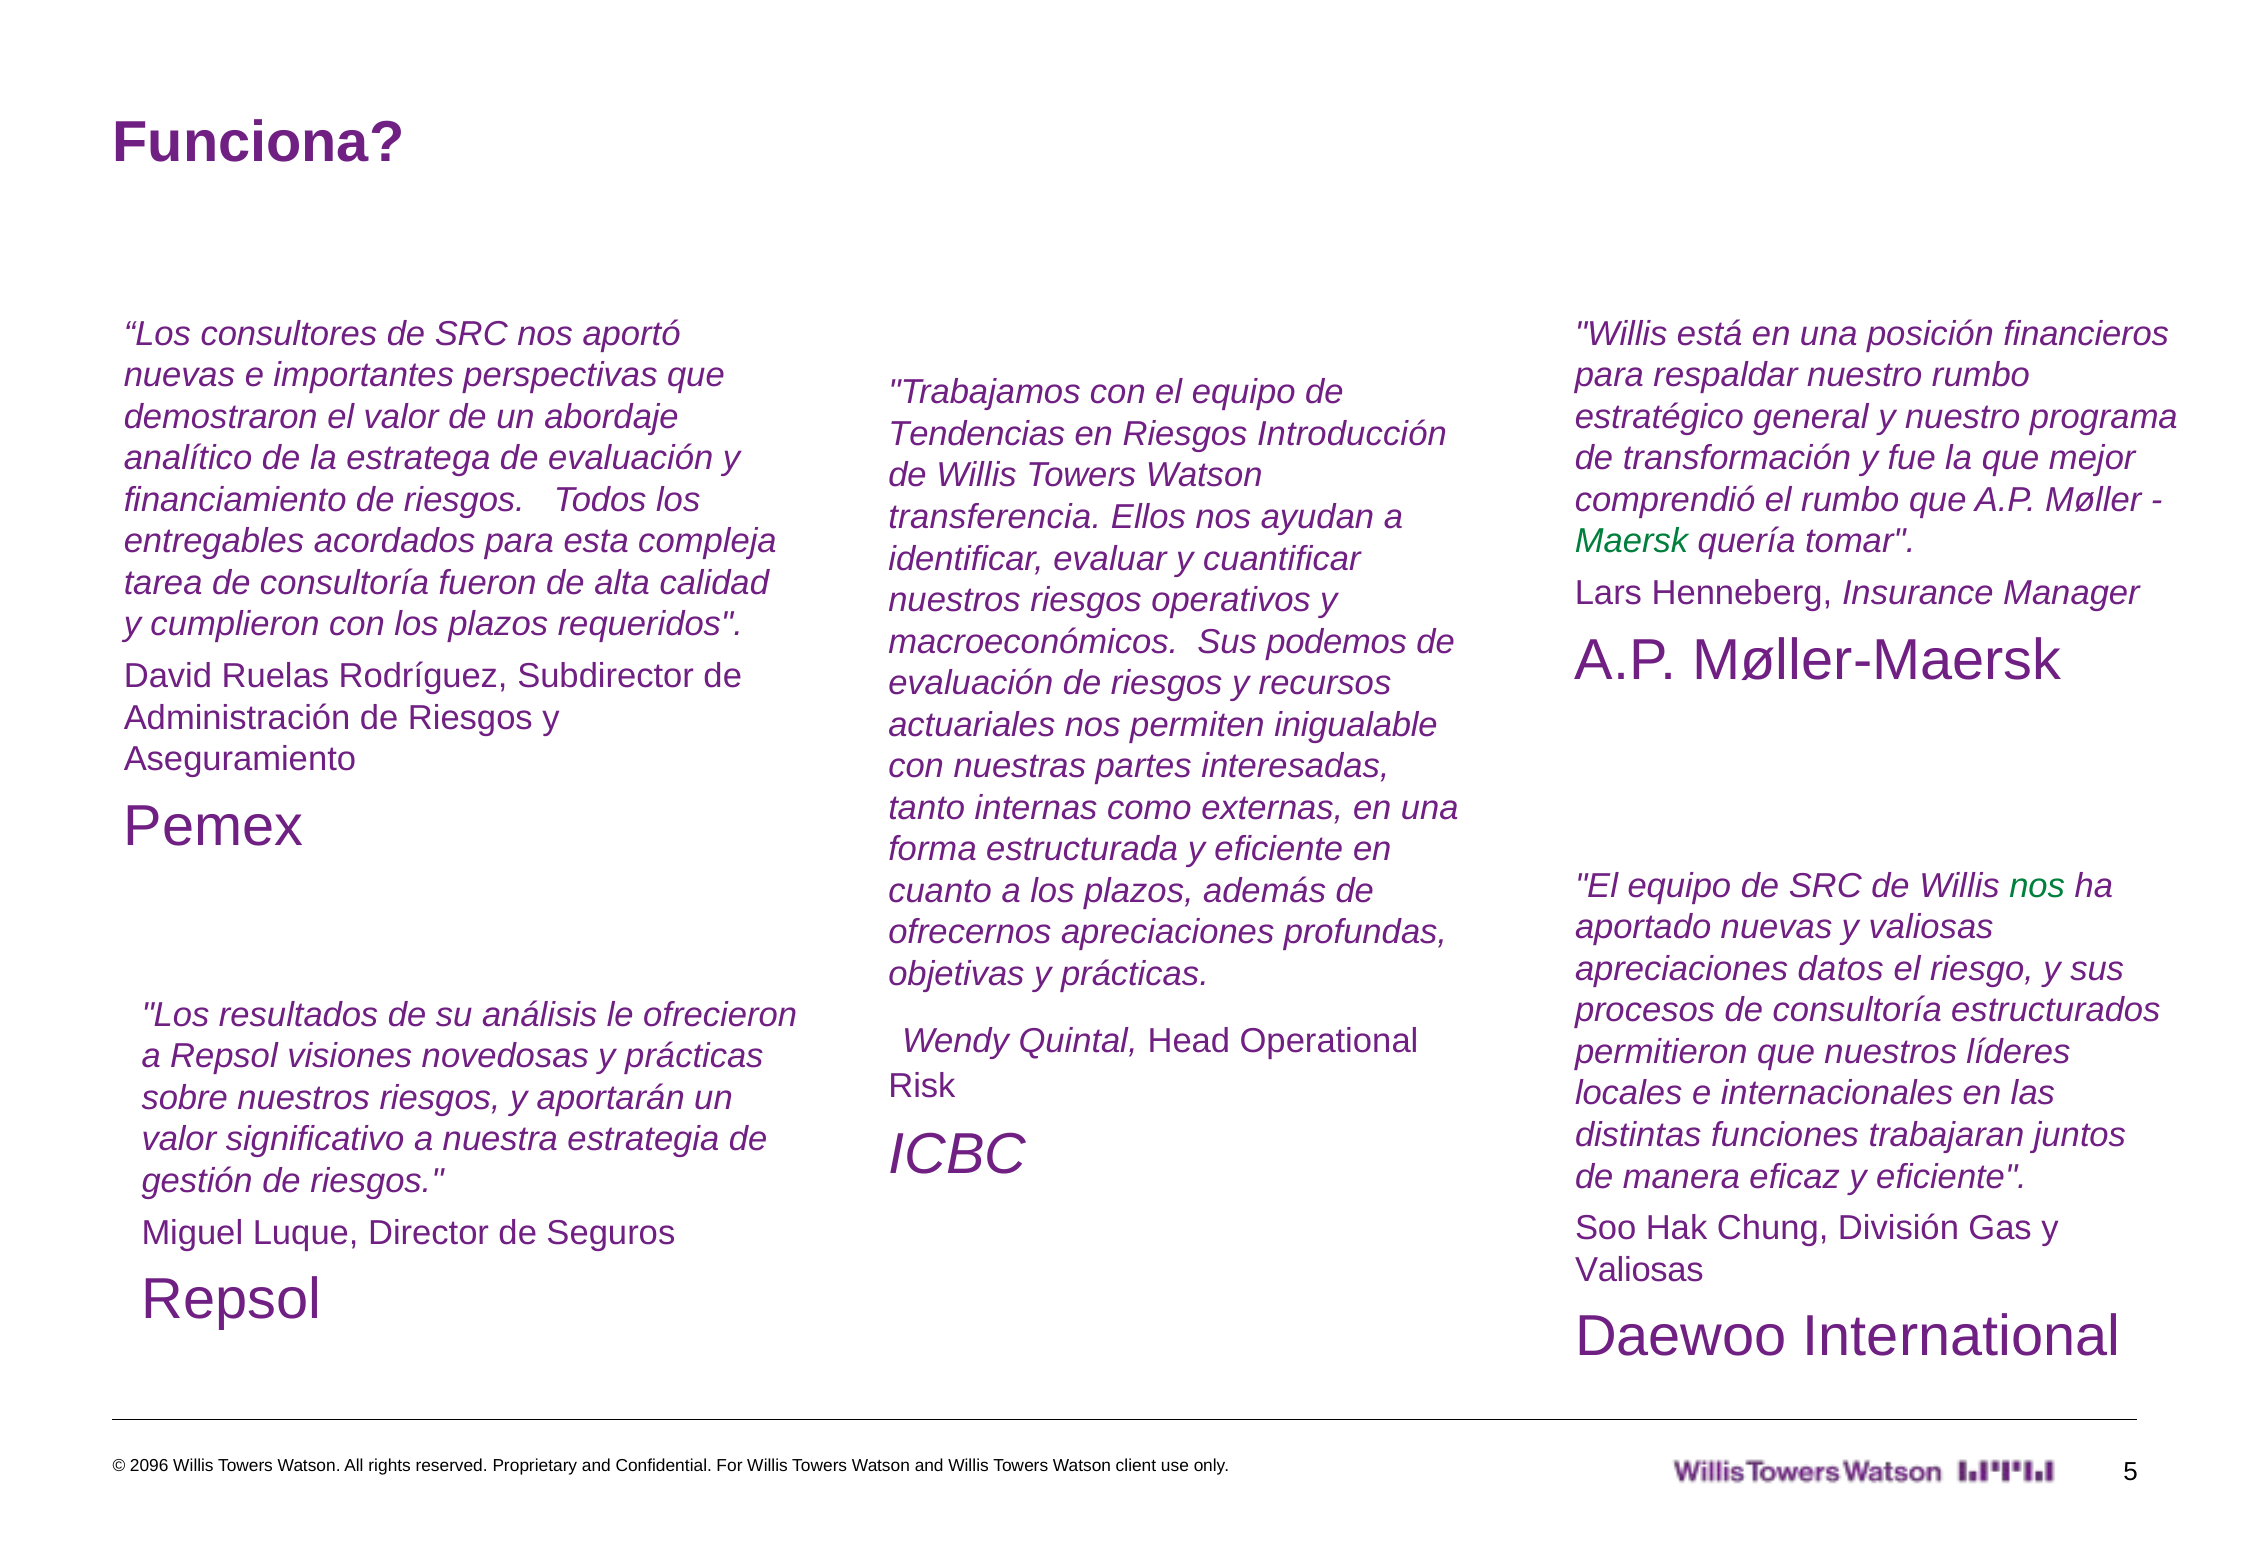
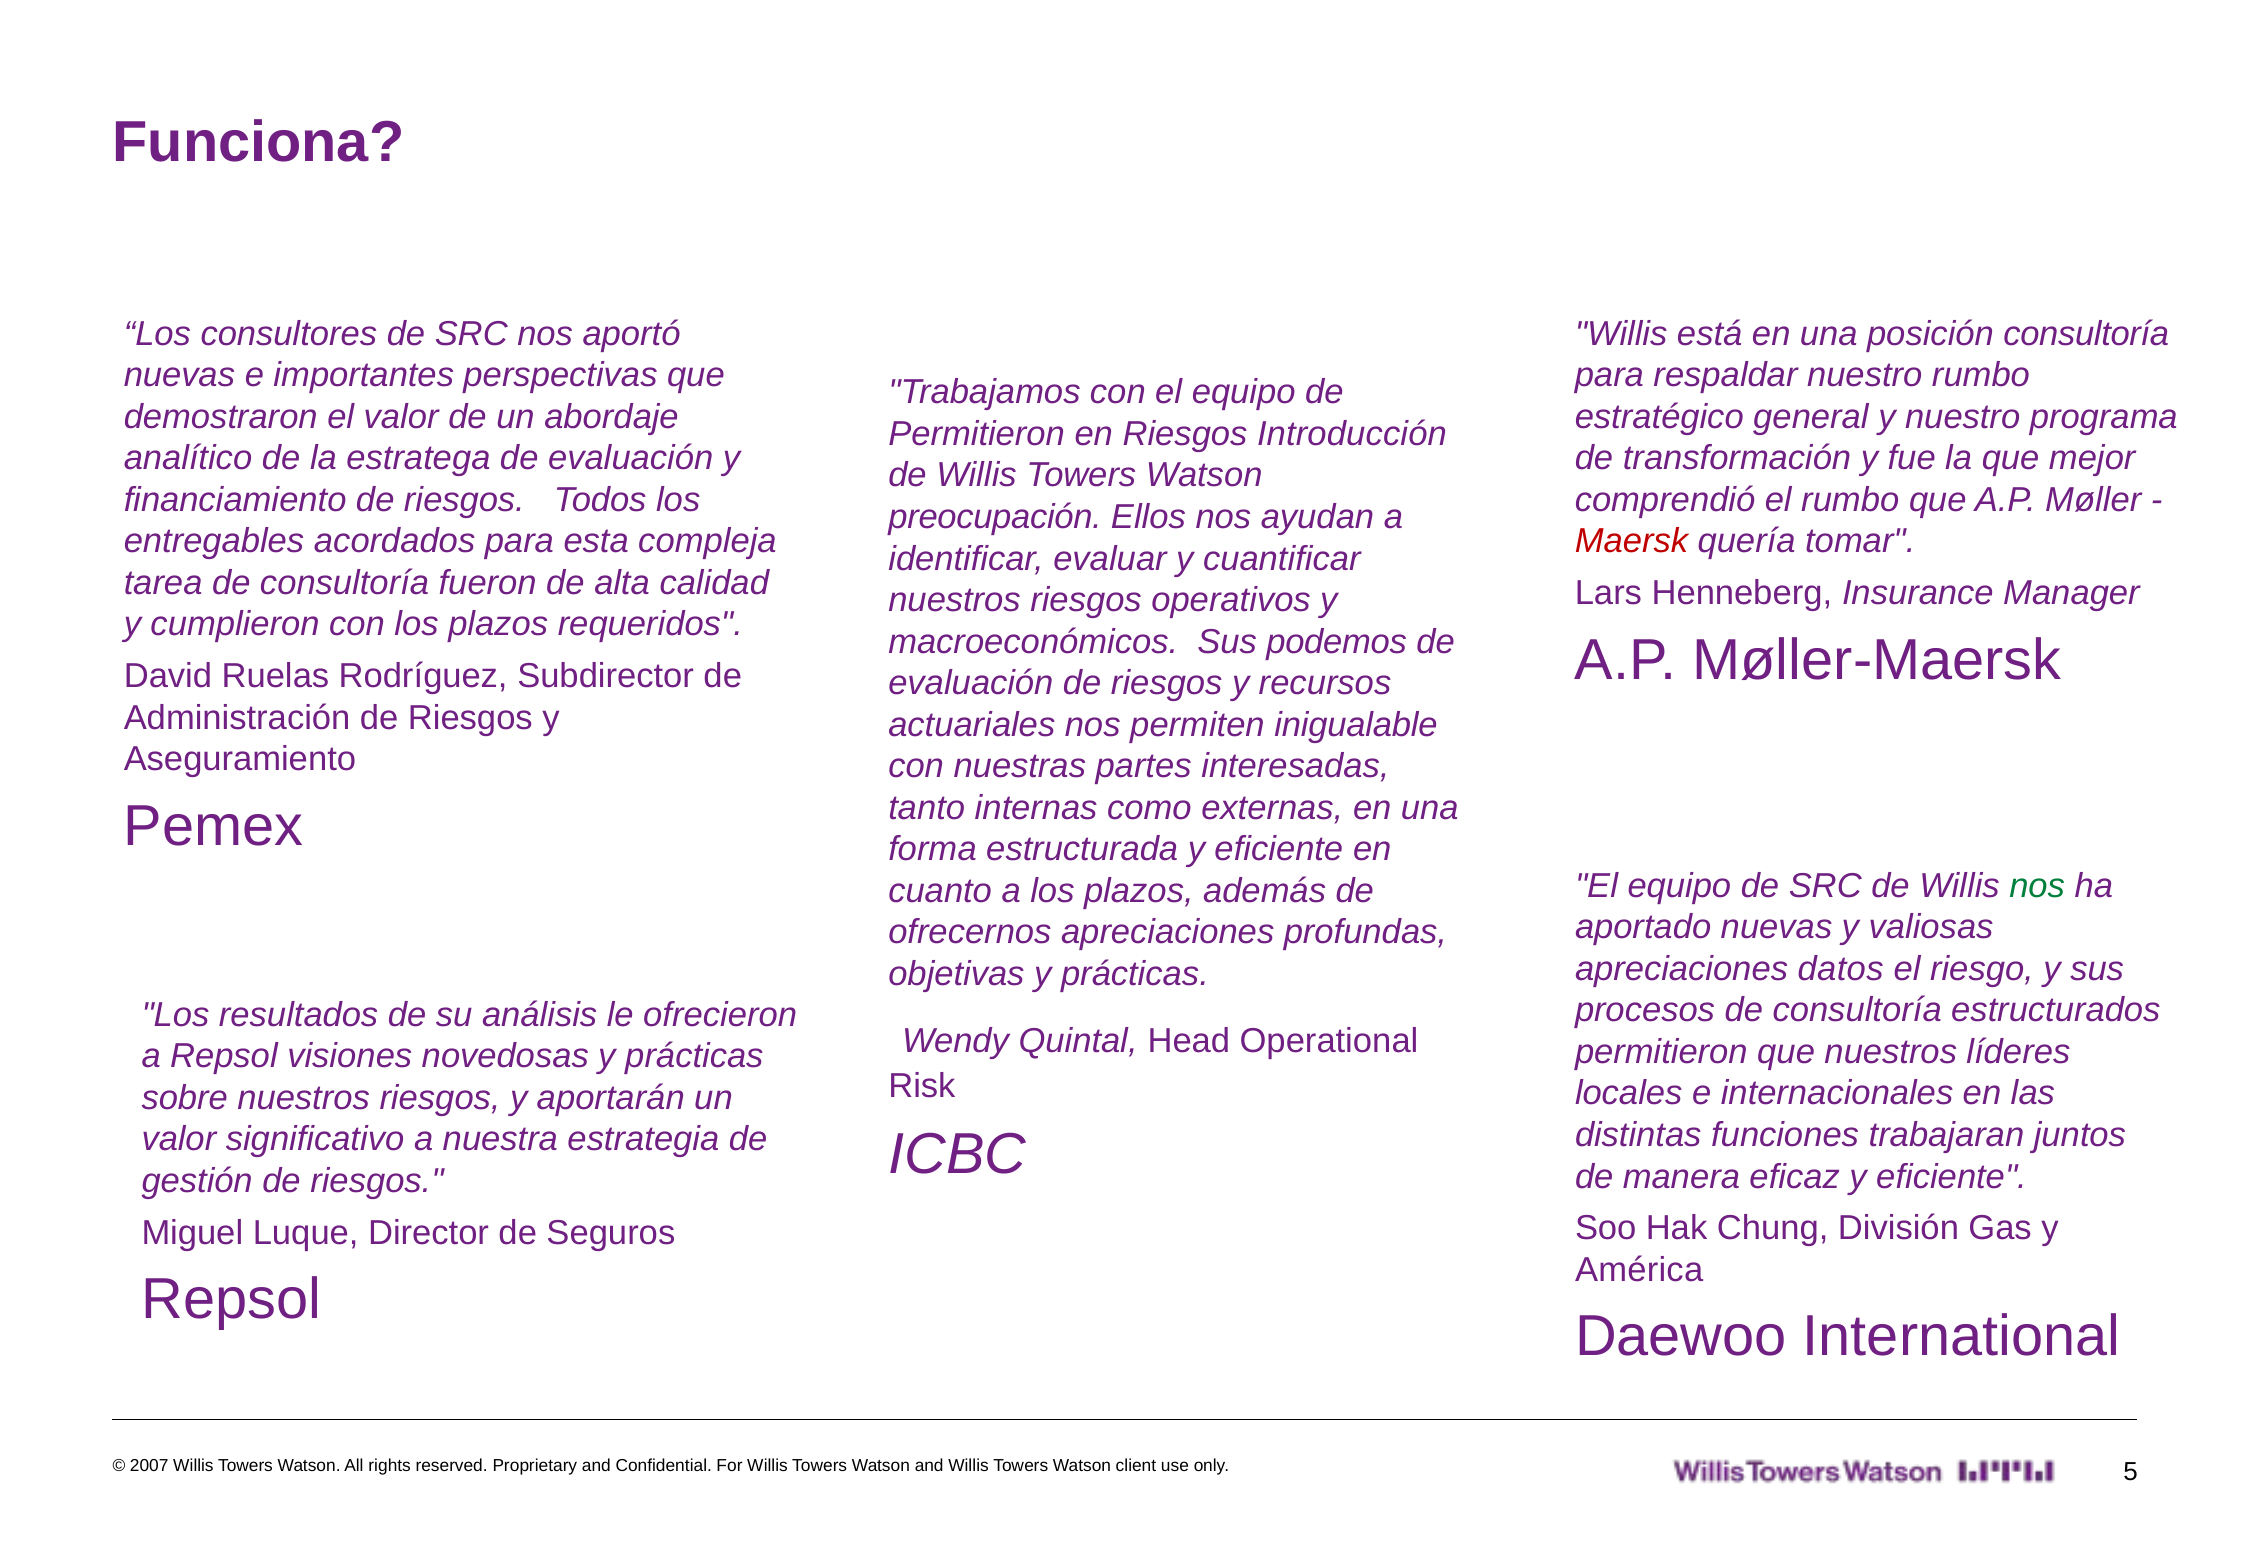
posición financieros: financieros -> consultoría
Tendencias at (977, 434): Tendencias -> Permitieron
transferencia: transferencia -> preocupación
Maersk colour: green -> red
Valiosas at (1639, 1270): Valiosas -> América
2096: 2096 -> 2007
